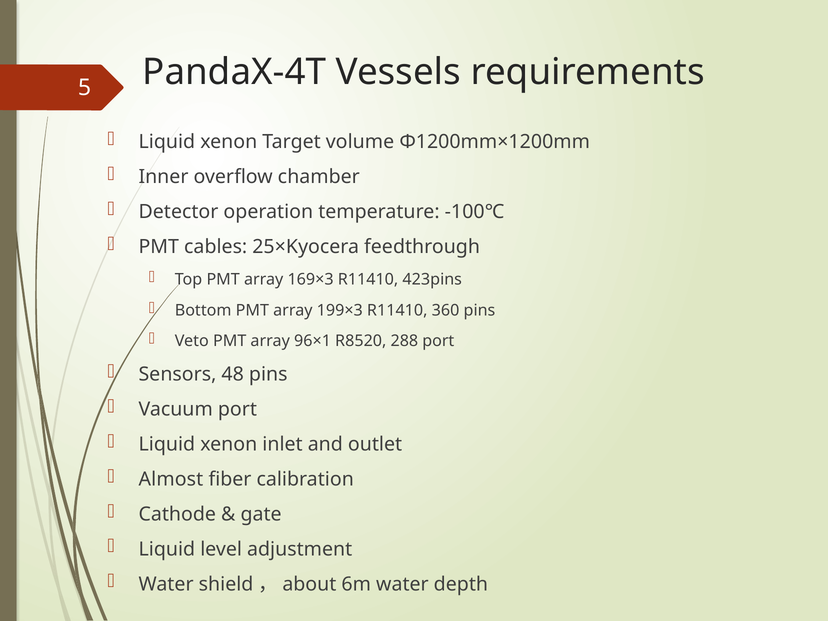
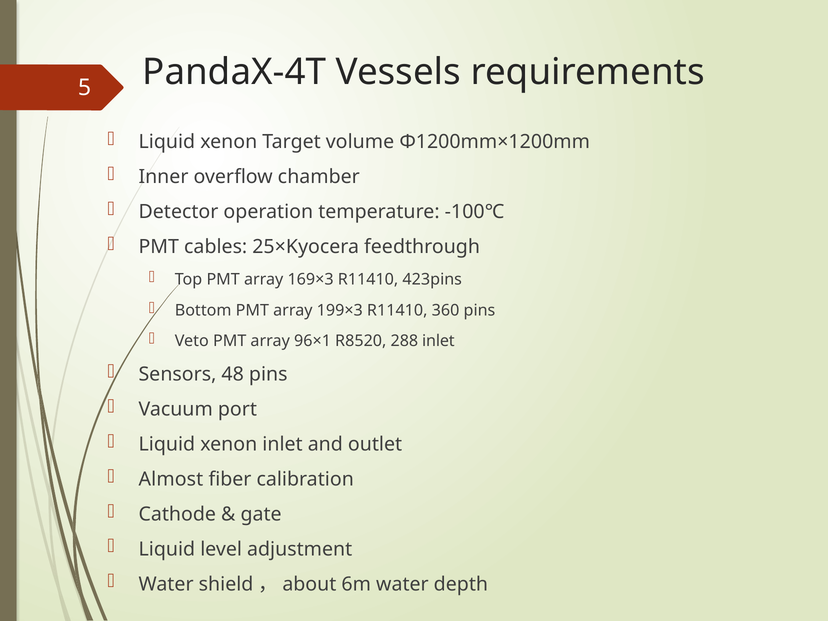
288 port: port -> inlet
